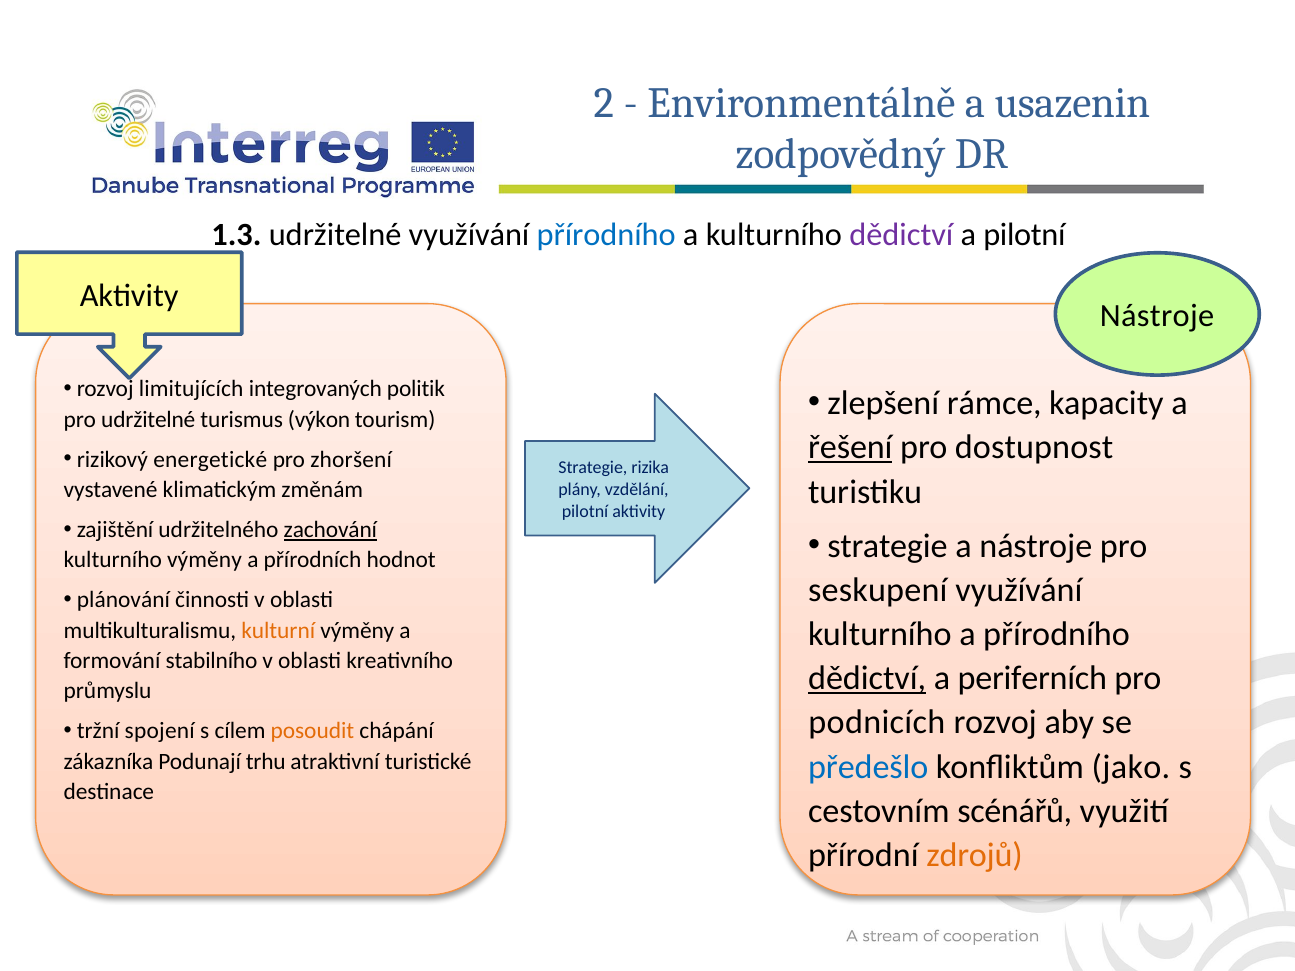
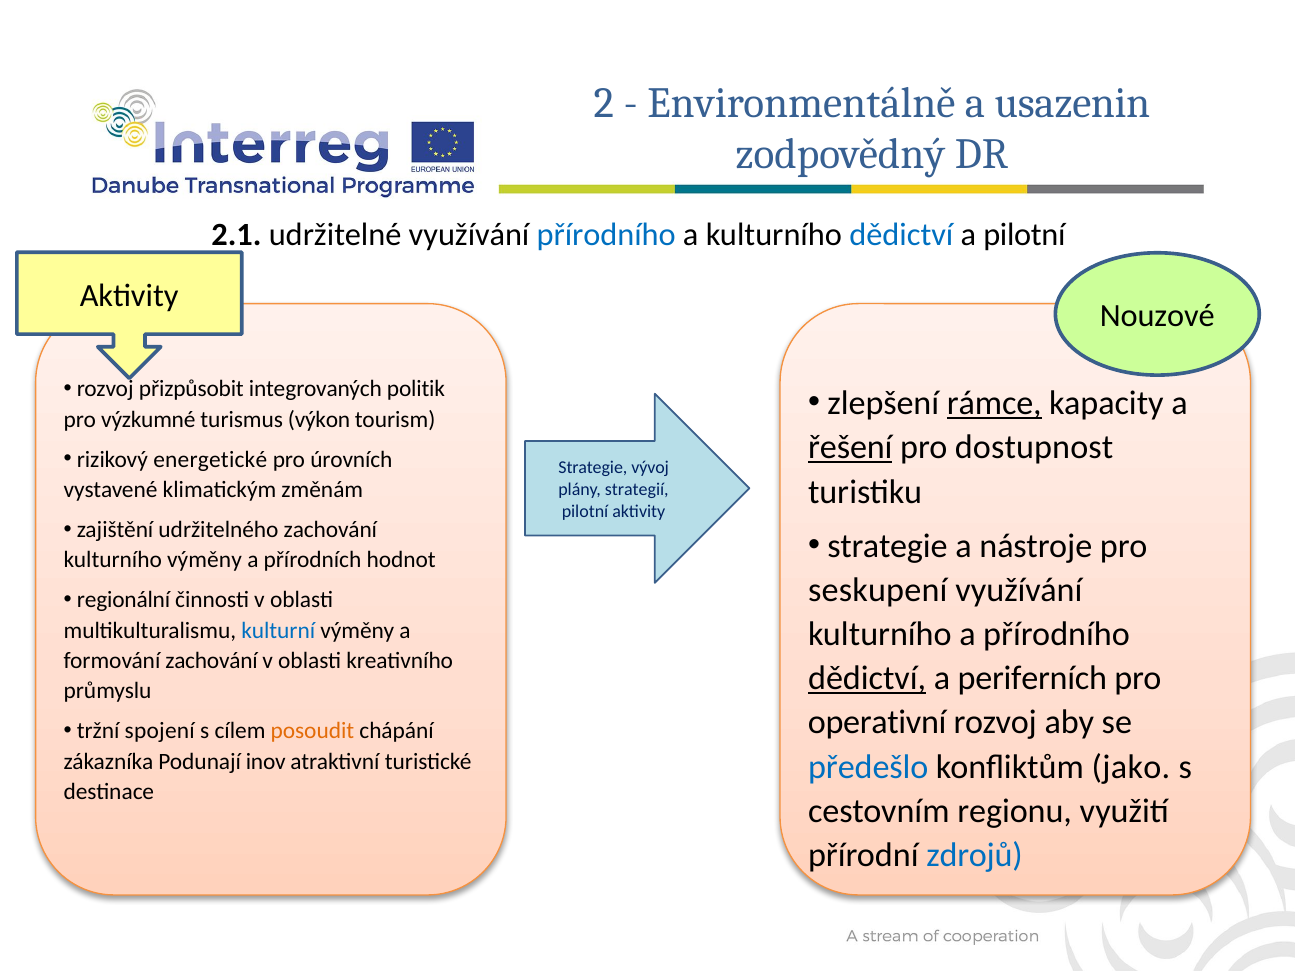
1.3: 1.3 -> 2.1
dědictví at (901, 235) colour: purple -> blue
Nástroje at (1157, 316): Nástroje -> Nouzové
limitujících: limitujících -> přizpůsobit
rámce underline: none -> present
pro udržitelné: udržitelné -> výzkumné
zhoršení: zhoršení -> úrovních
rizika: rizika -> vývoj
vzdělání: vzdělání -> strategií
zachování at (330, 530) underline: present -> none
plánování: plánování -> regionální
kulturní colour: orange -> blue
formování stabilního: stabilního -> zachování
podnicích: podnicích -> operativní
trhu: trhu -> inov
scénářů: scénářů -> regionu
zdrojů colour: orange -> blue
